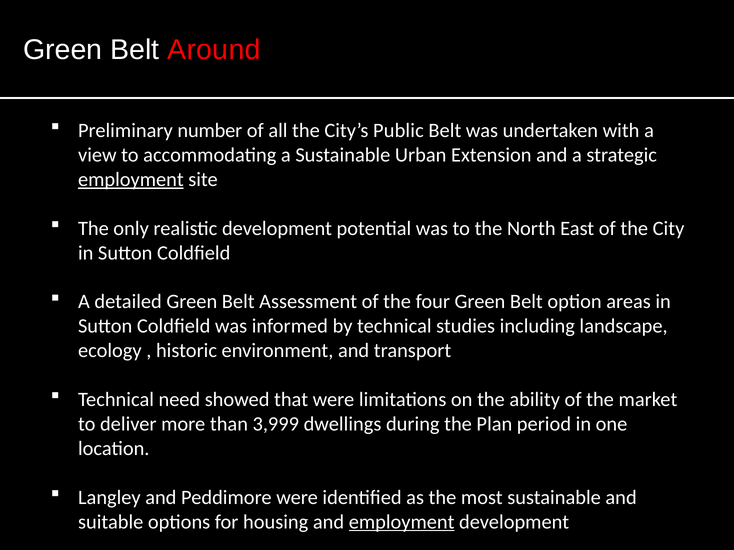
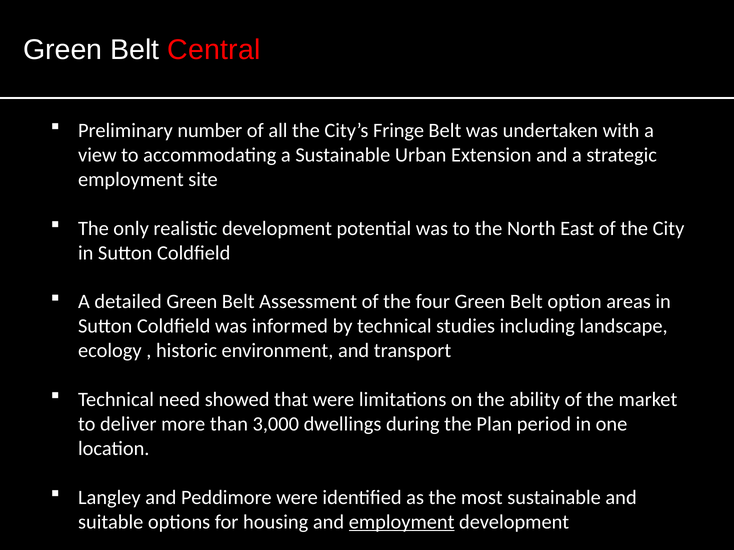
Around: Around -> Central
Public: Public -> Fringe
employment at (131, 180) underline: present -> none
3,999: 3,999 -> 3,000
